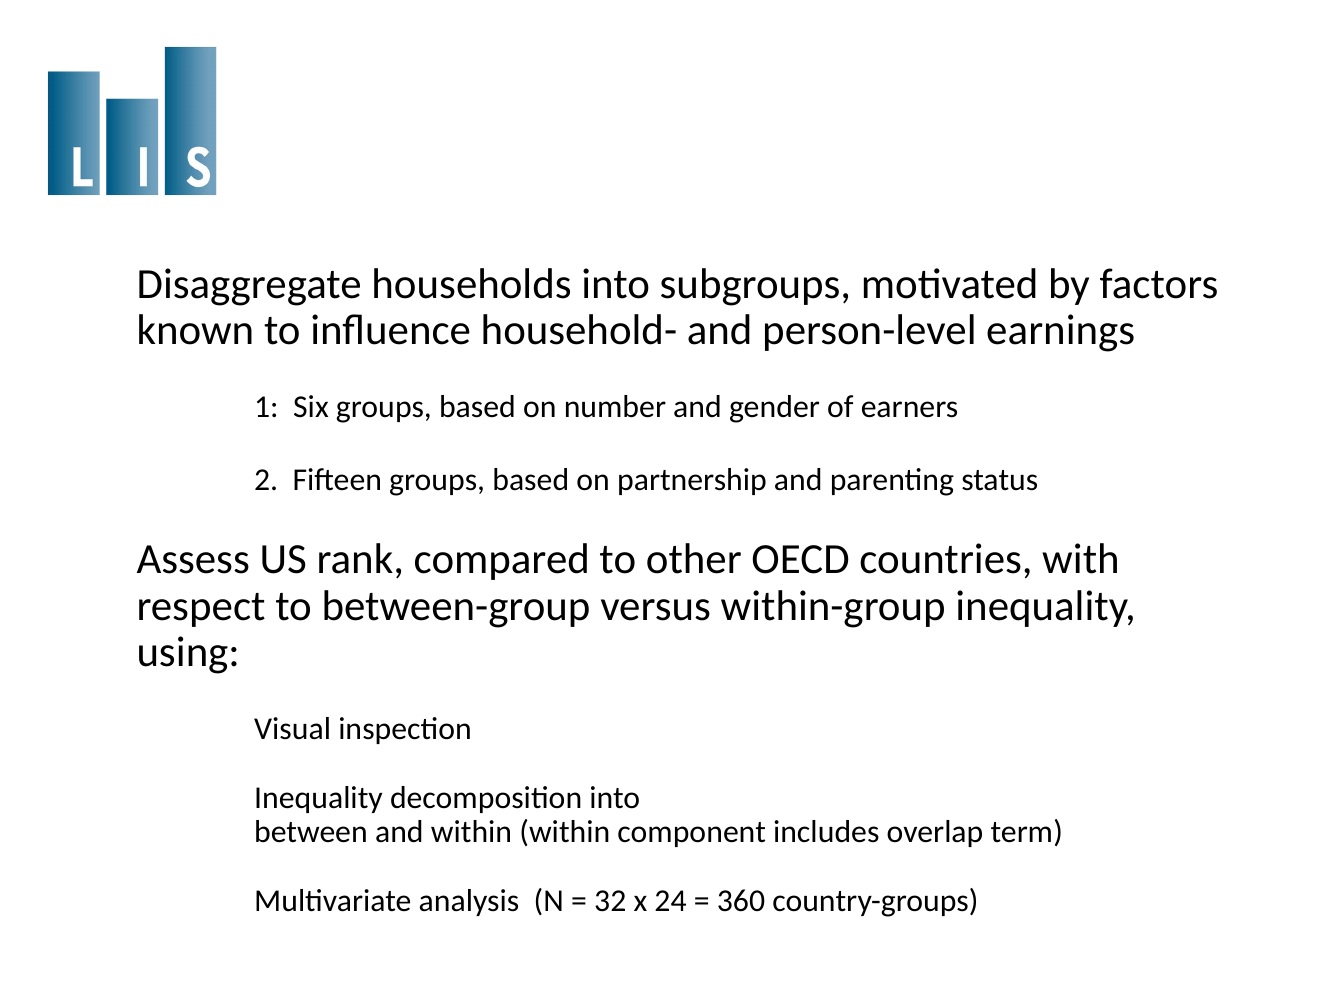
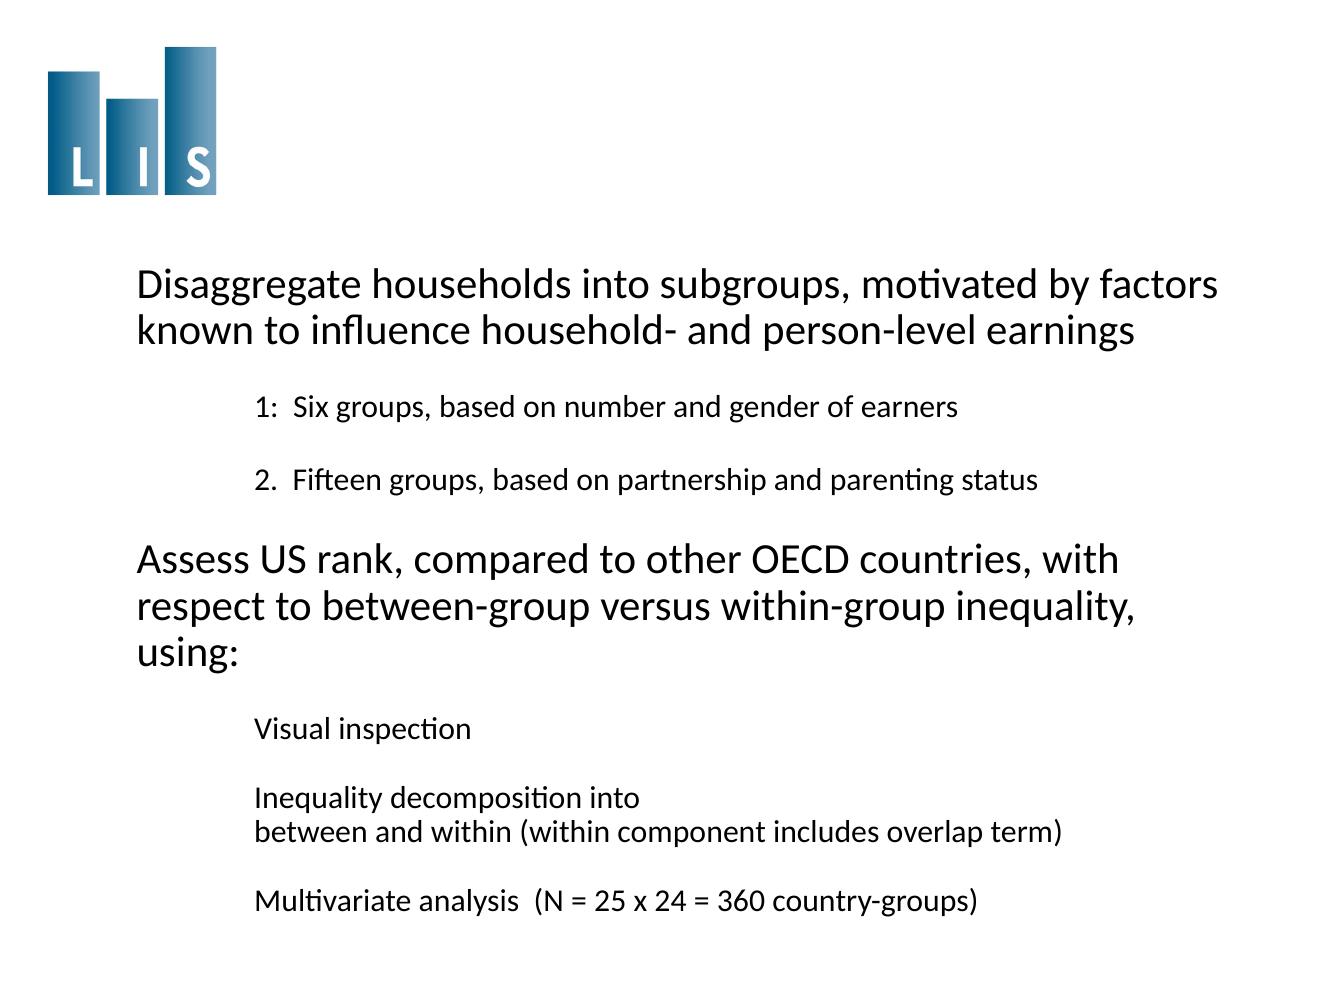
32: 32 -> 25
